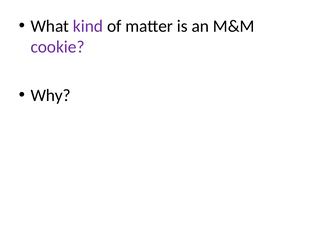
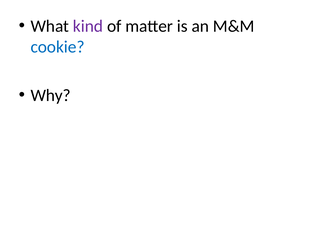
cookie colour: purple -> blue
